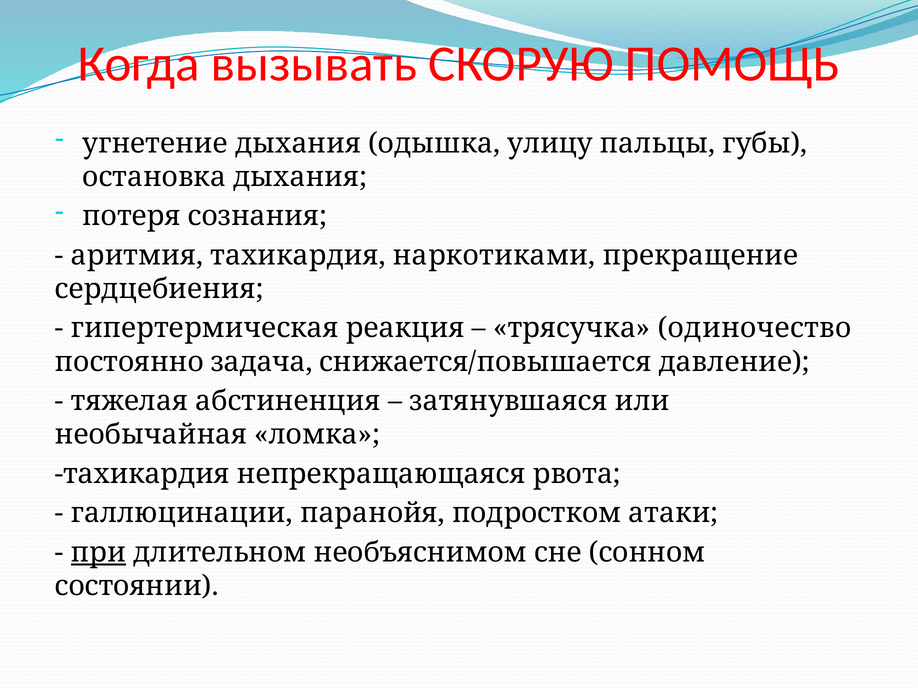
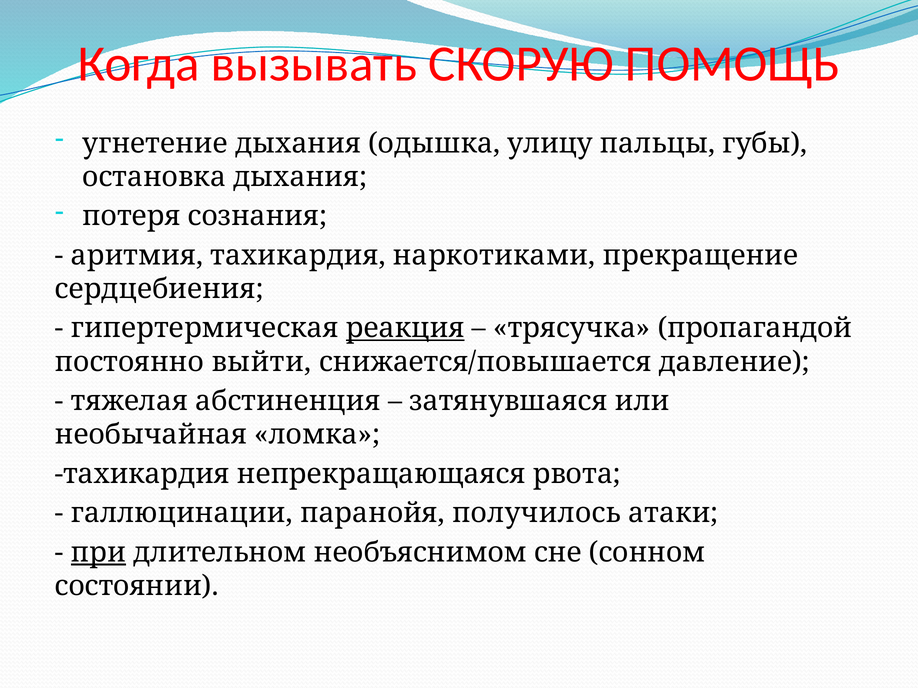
реакция underline: none -> present
одиночество: одиночество -> пропагандой
задача: задача -> выйти
подростком: подростком -> получилось
